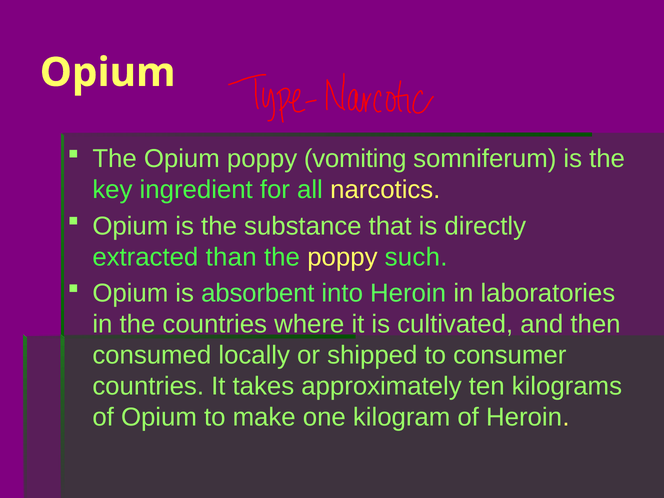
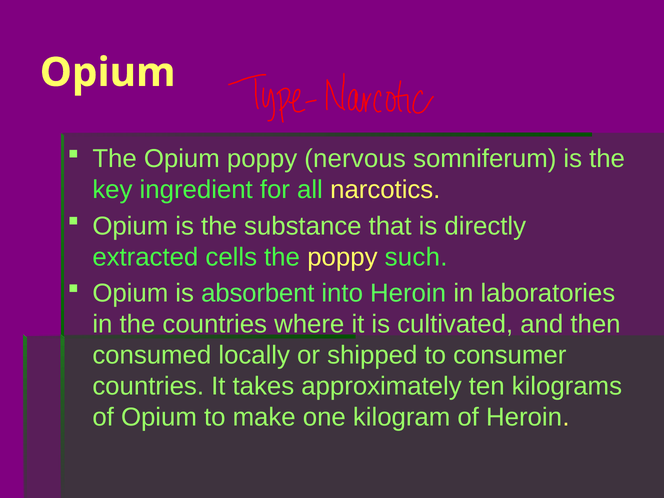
vomiting: vomiting -> nervous
than: than -> cells
